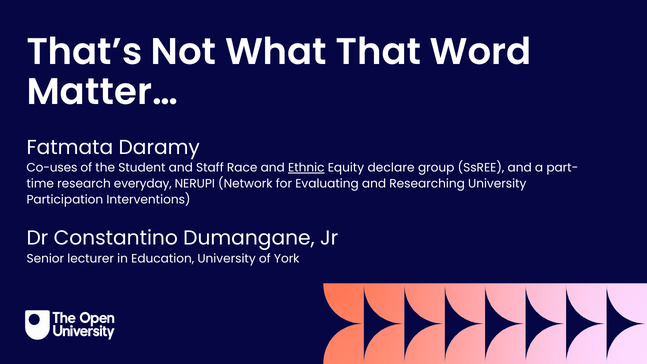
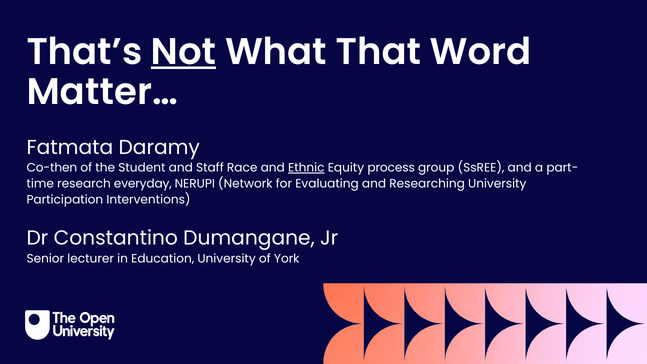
Not underline: none -> present
Co-uses: Co-uses -> Co-then
declare: declare -> process
